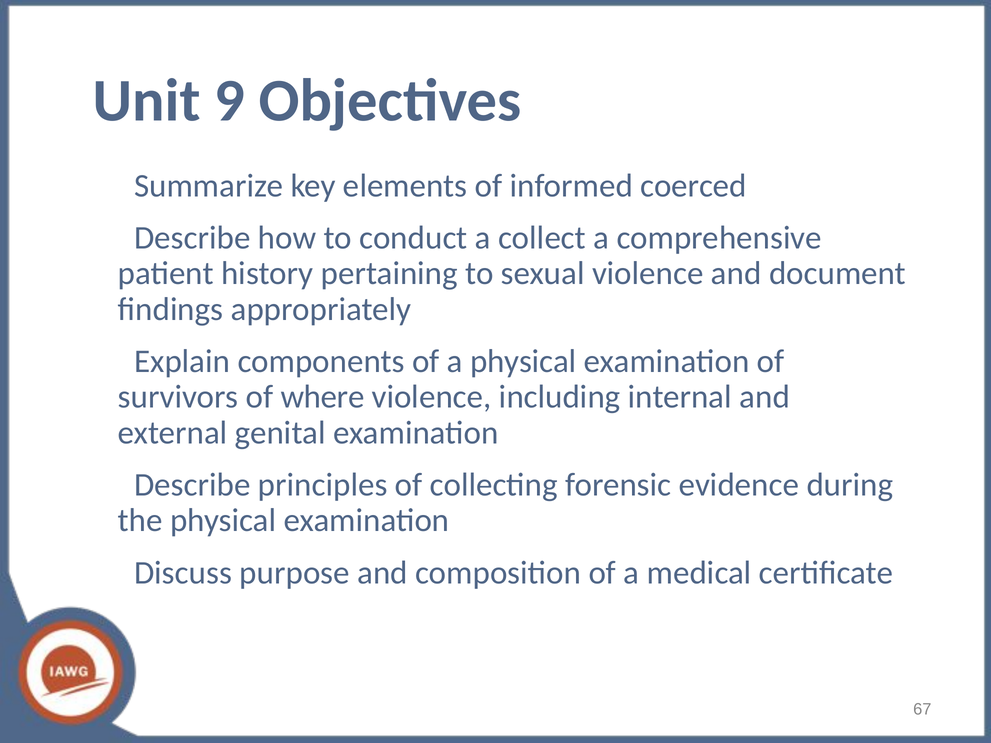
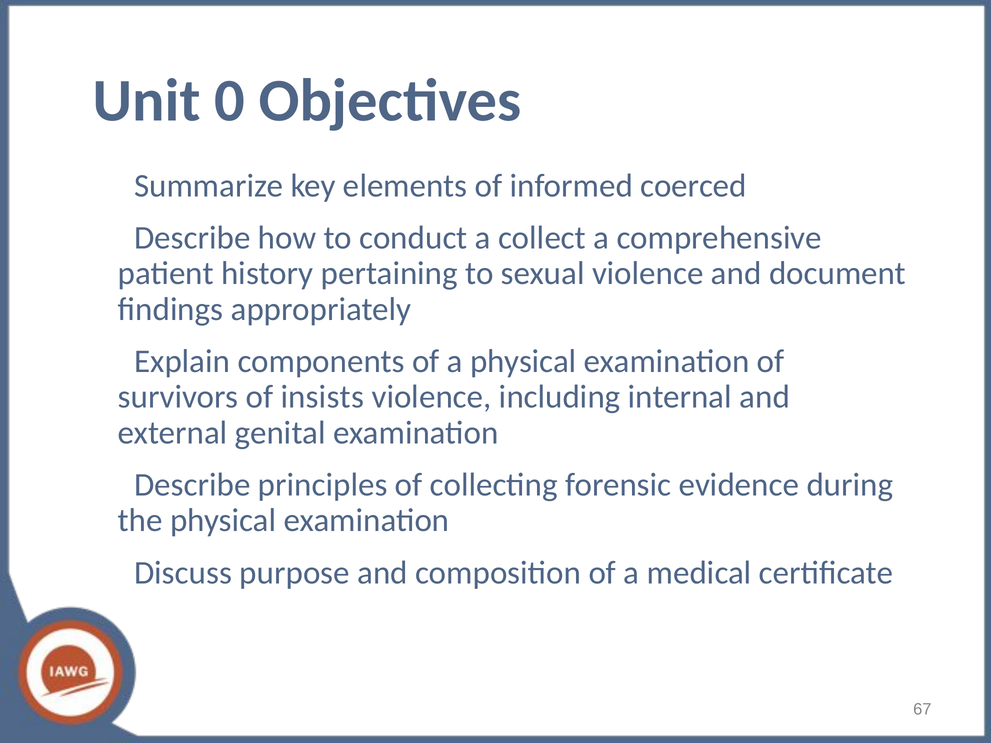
9: 9 -> 0
where: where -> insists
